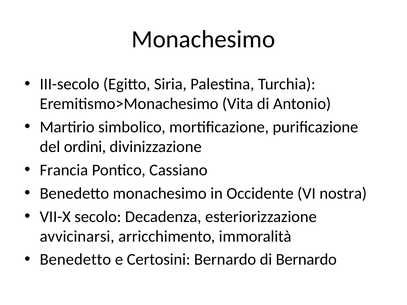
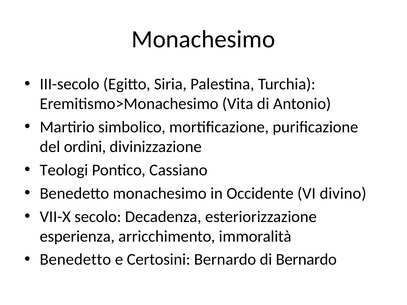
Francia: Francia -> Teologi
nostra: nostra -> divino
avvicinarsi: avvicinarsi -> esperienza
